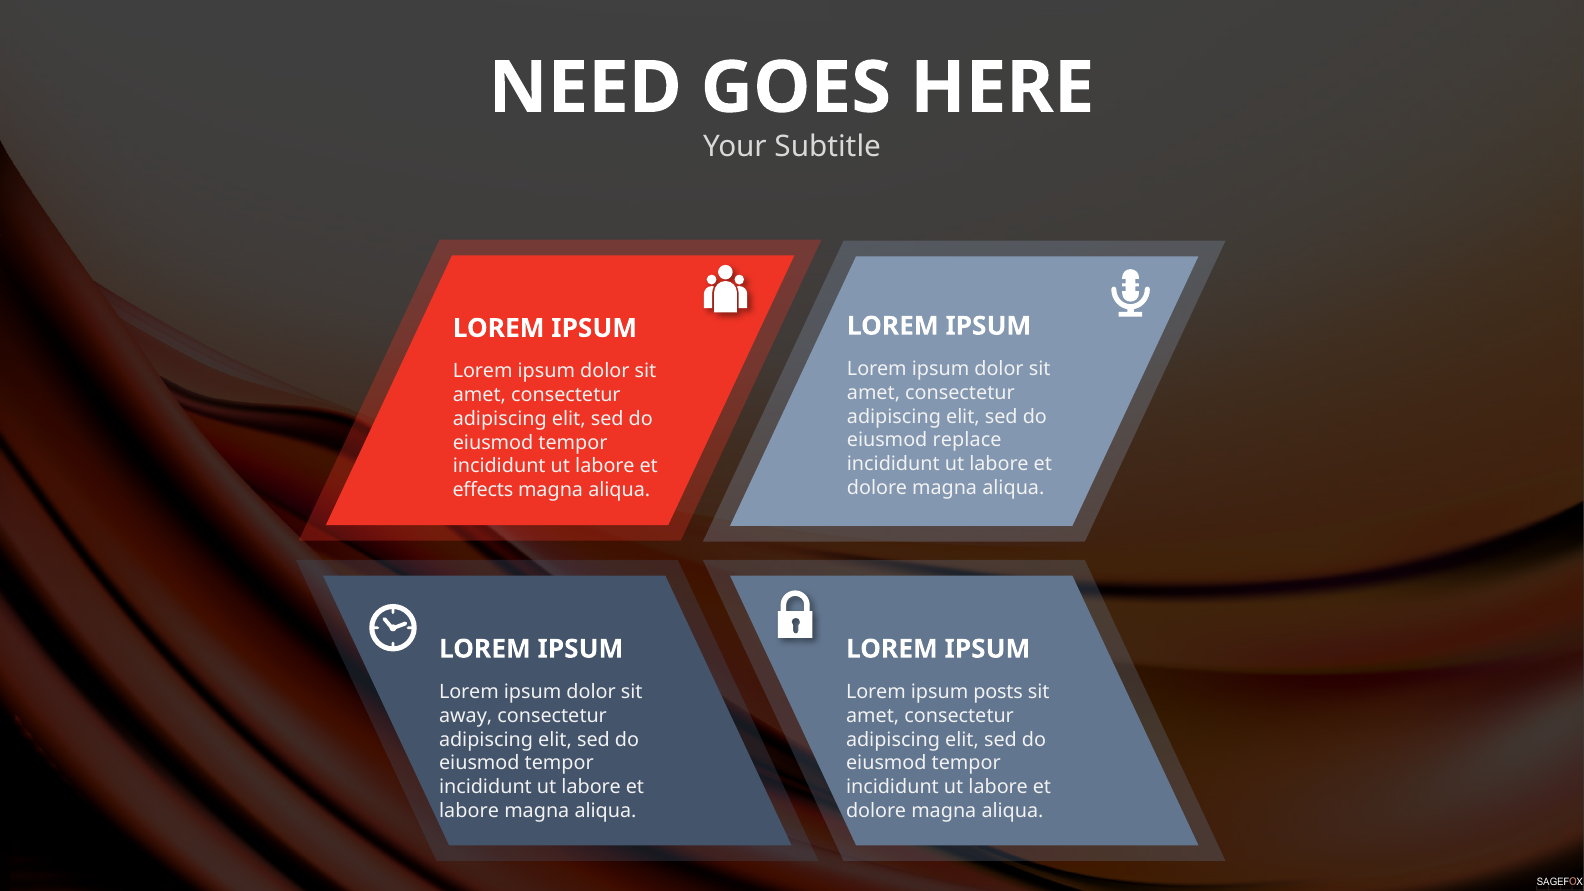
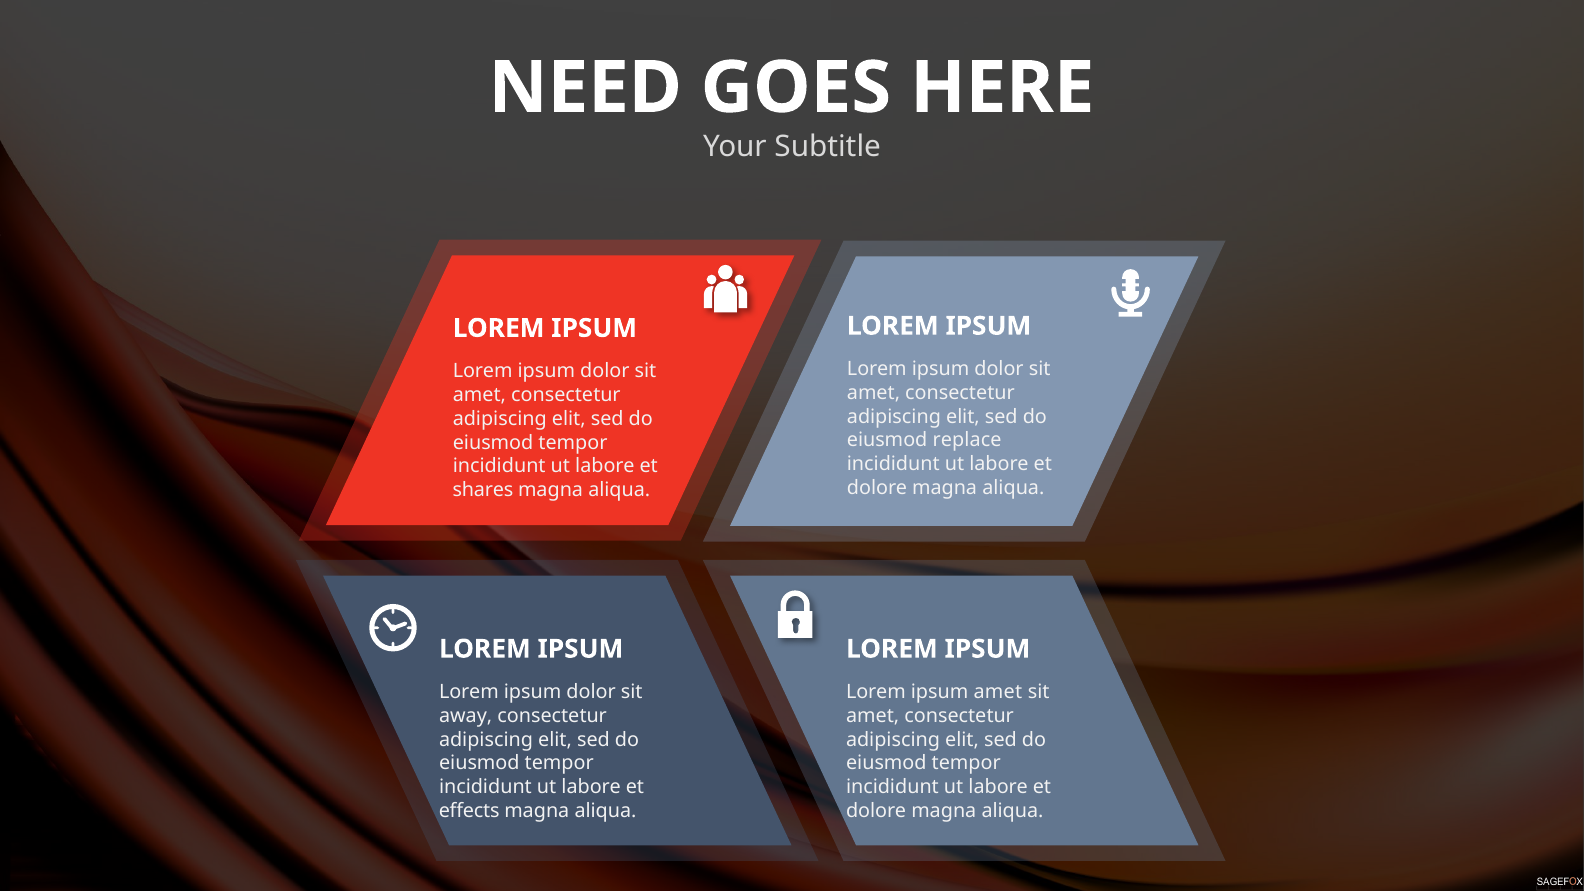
effects: effects -> shares
ipsum posts: posts -> amet
labore at (469, 811): labore -> effects
